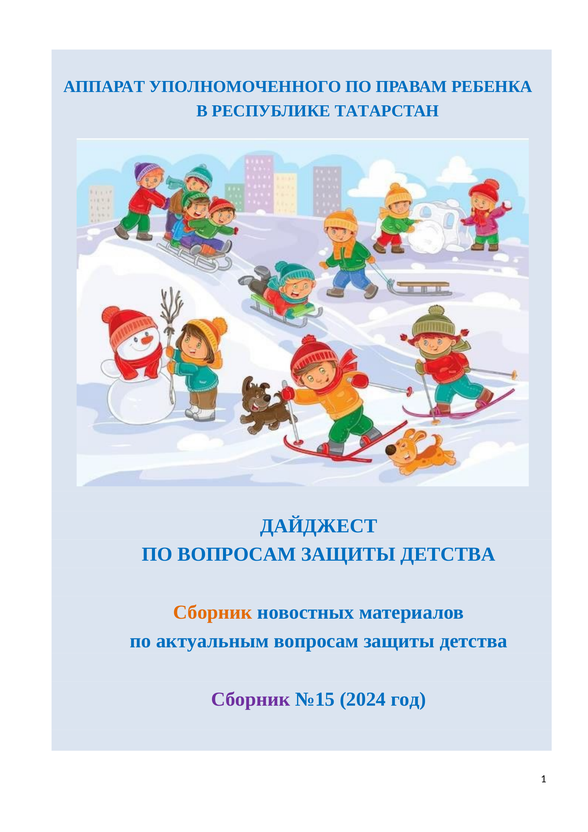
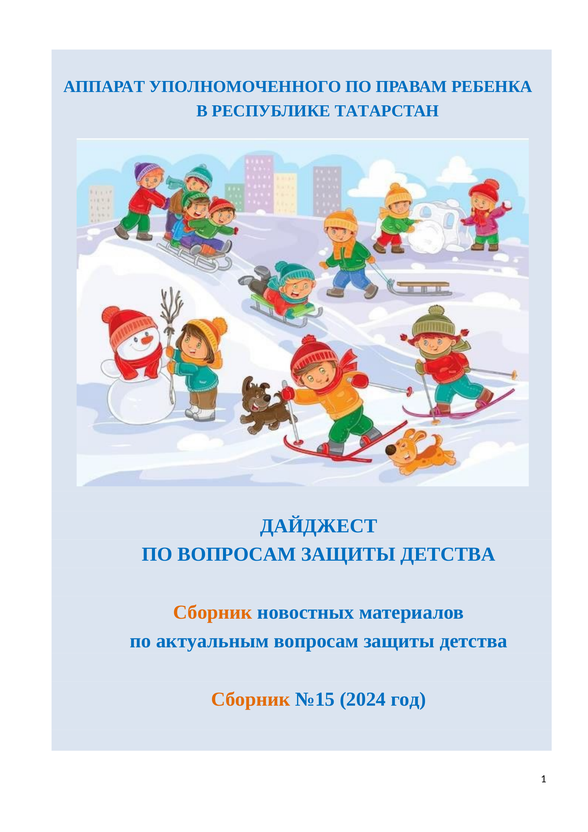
Сборник at (251, 699) colour: purple -> orange
